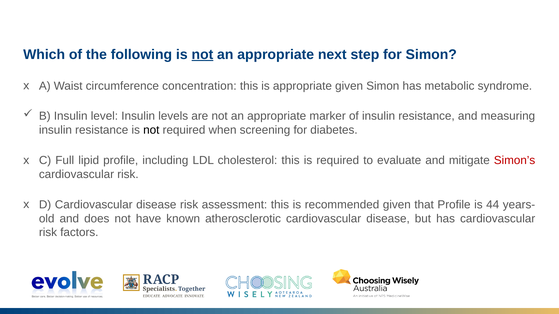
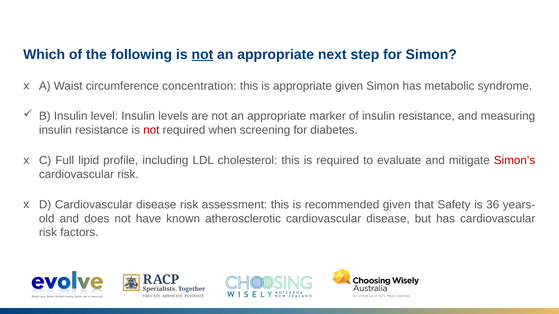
not at (151, 130) colour: black -> red
that Profile: Profile -> Safety
44: 44 -> 36
